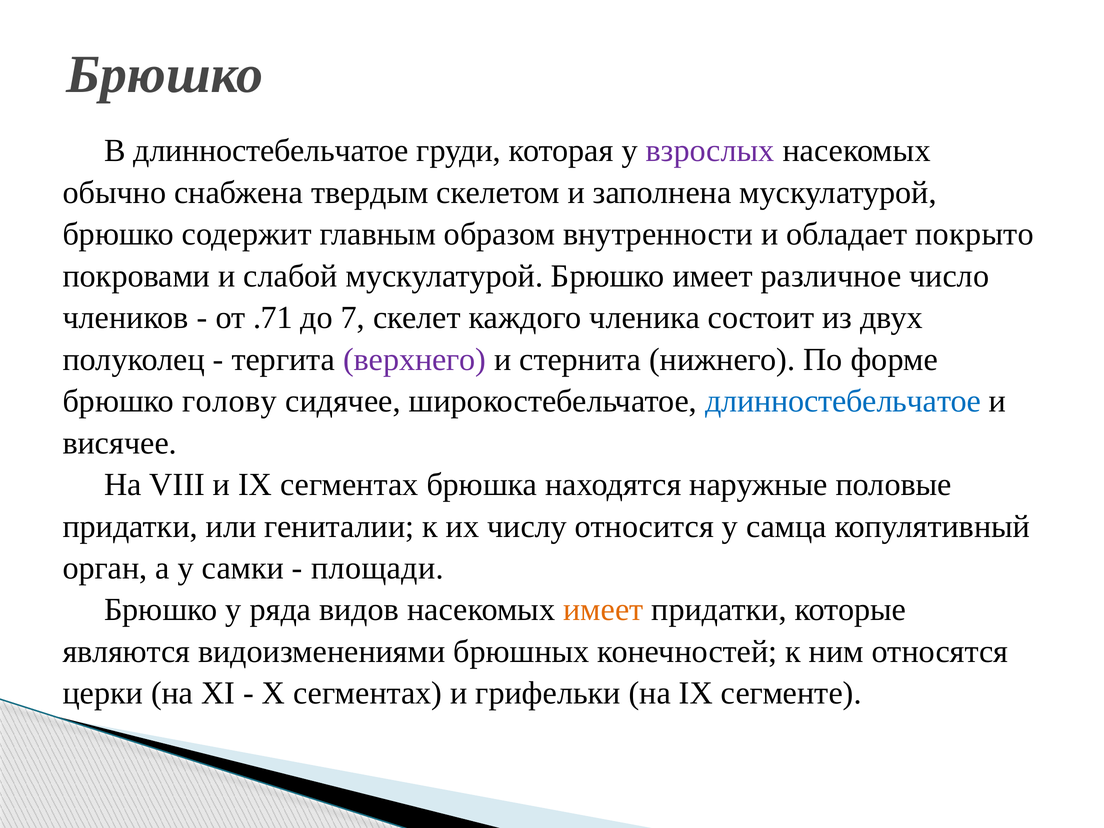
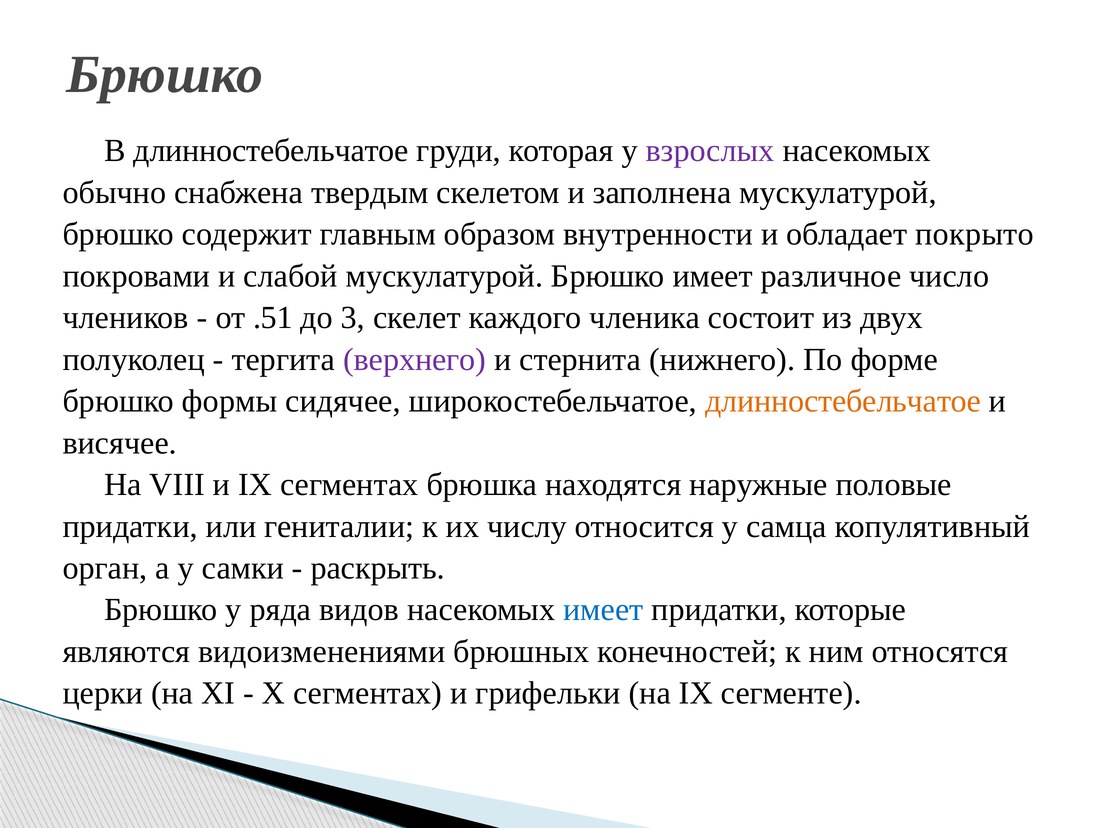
.71: .71 -> .51
7: 7 -> 3
голову: голову -> формы
длинностебельчатое at (843, 401) colour: blue -> orange
площади: площади -> раскрыть
имеет at (603, 610) colour: orange -> blue
